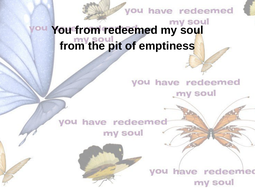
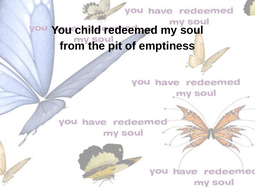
You from: from -> child
